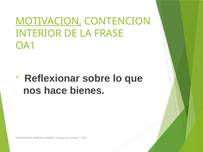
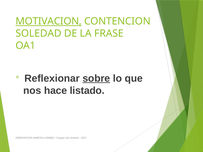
INTERIOR: INTERIOR -> SOLEDAD
sobre underline: none -> present
bienes: bienes -> listado
